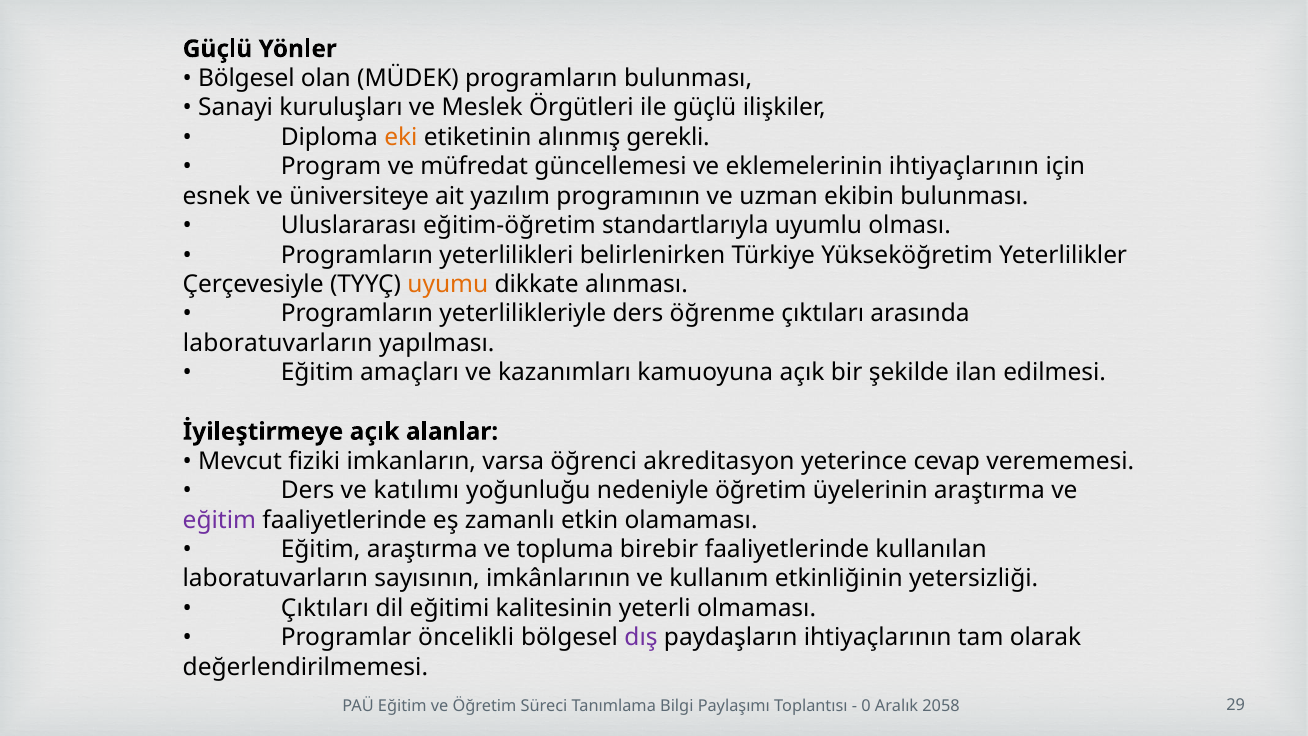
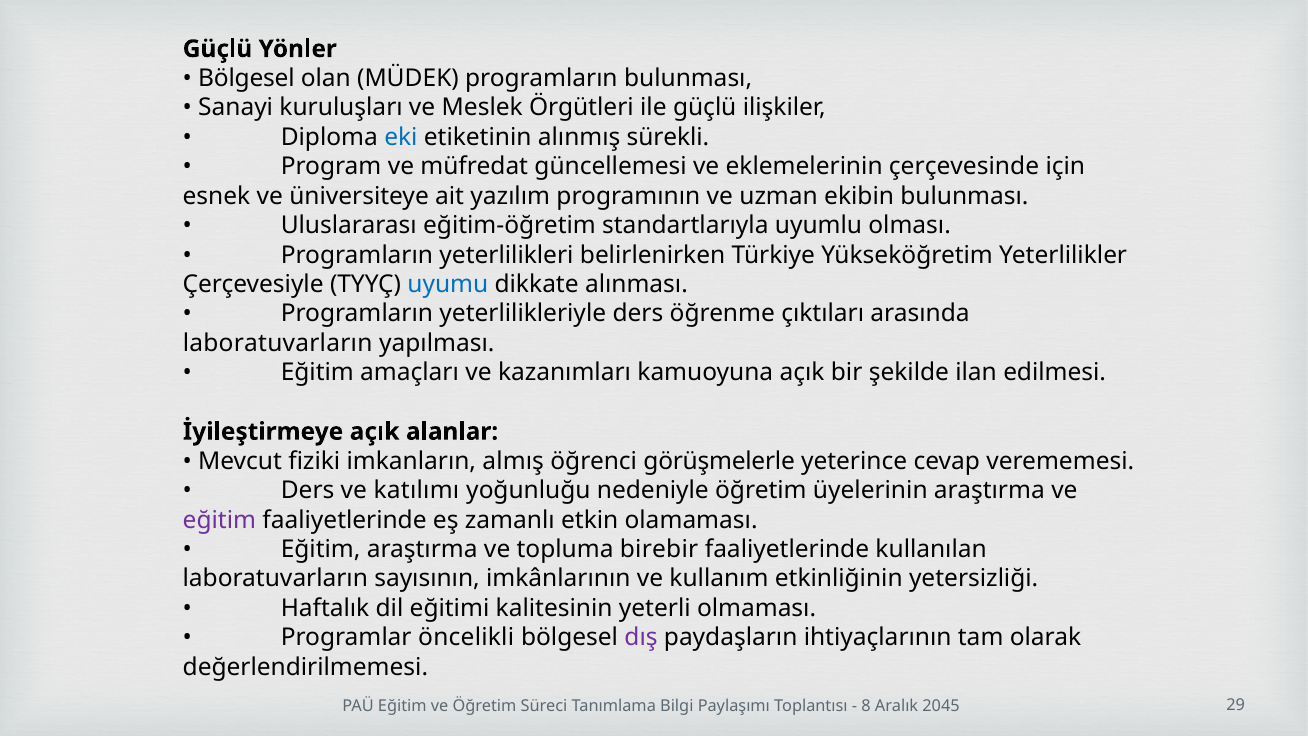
eki colour: orange -> blue
gerekli: gerekli -> sürekli
eklemelerinin ihtiyaçlarının: ihtiyaçlarının -> çerçevesinde
uyumu colour: orange -> blue
varsa: varsa -> almış
akreditasyon: akreditasyon -> görüşmelerle
Çıktıları at (325, 608): Çıktıları -> Haftalık
0: 0 -> 8
2058: 2058 -> 2045
